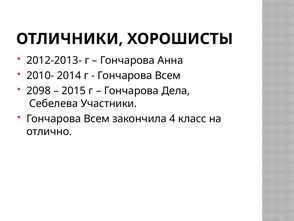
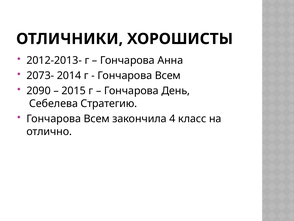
2010-: 2010- -> 2073-
2098: 2098 -> 2090
Дела: Дела -> День
Участники: Участники -> Стратегию
